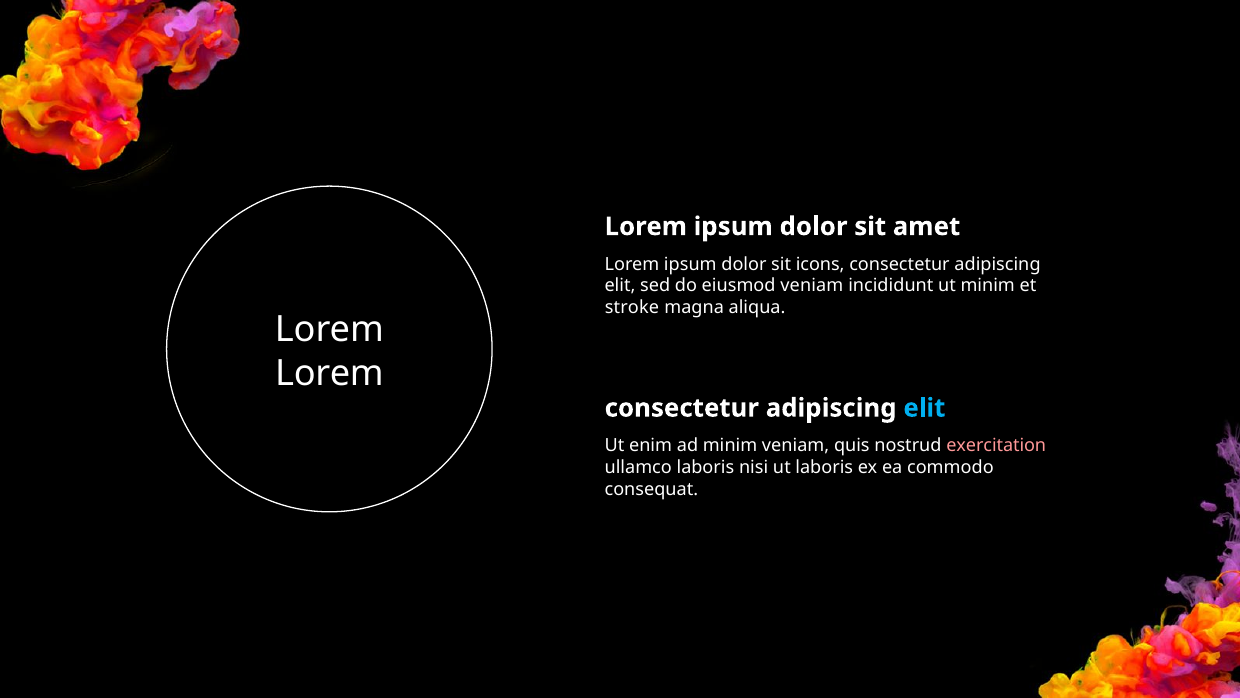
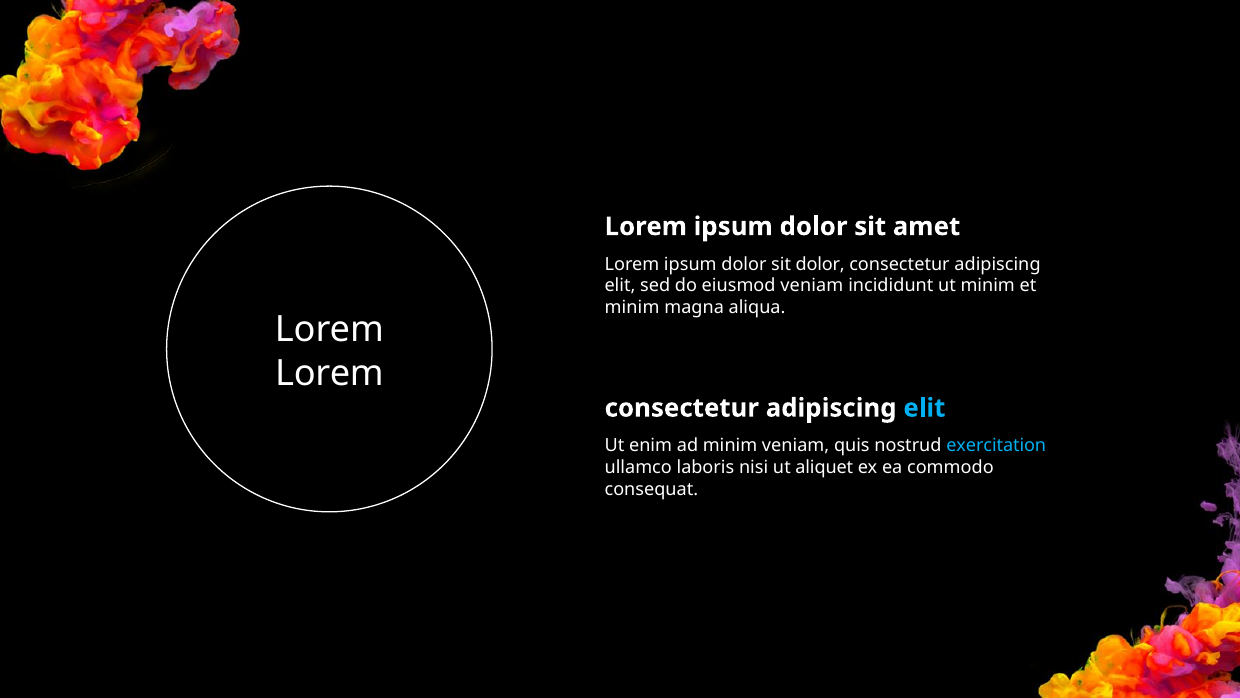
sit icons: icons -> dolor
stroke at (632, 307): stroke -> minim
exercitation colour: pink -> light blue
ut laboris: laboris -> aliquet
